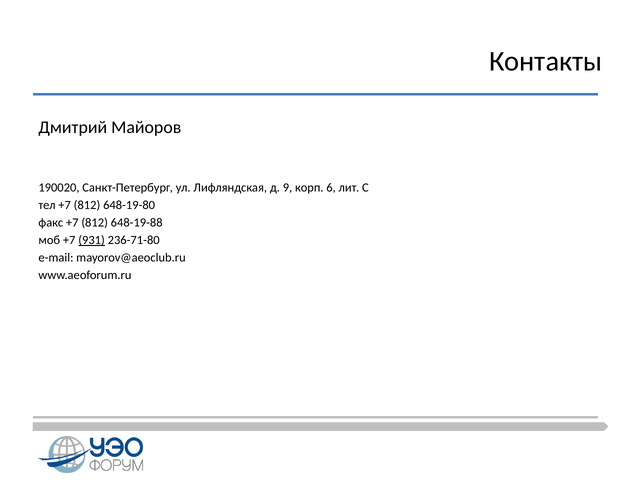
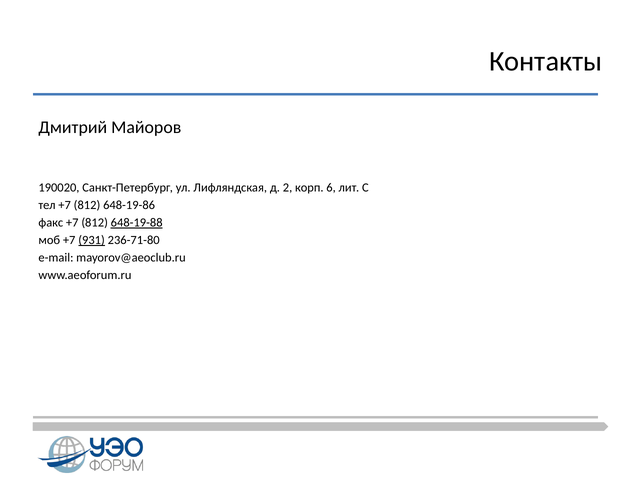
9: 9 -> 2
648-19-80: 648-19-80 -> 648-19-86
648-19-88 underline: none -> present
